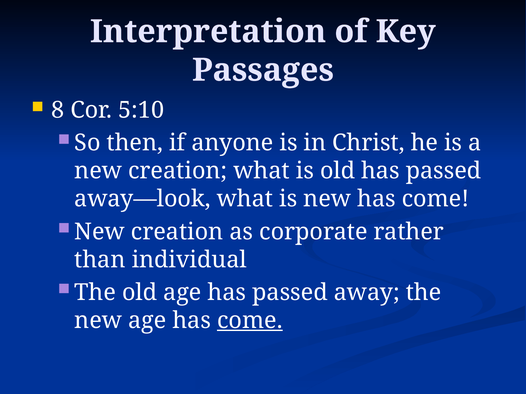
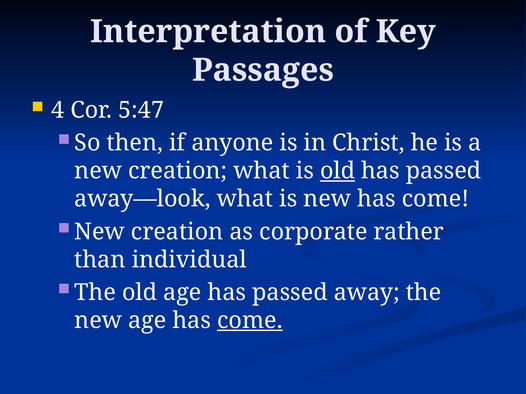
8: 8 -> 4
5:10: 5:10 -> 5:47
old at (338, 171) underline: none -> present
